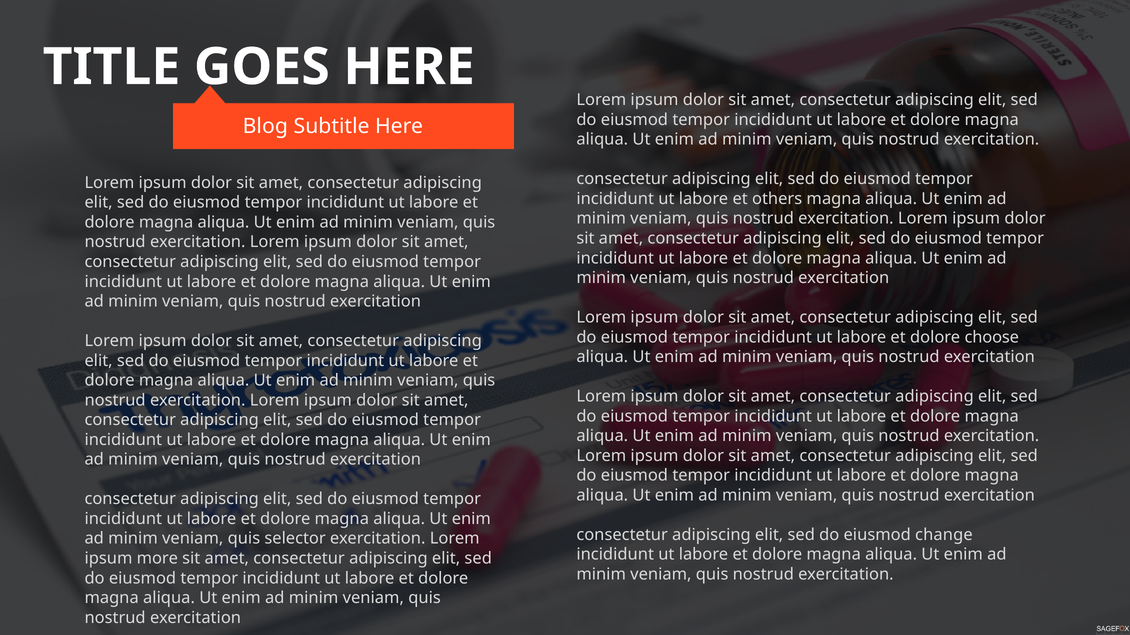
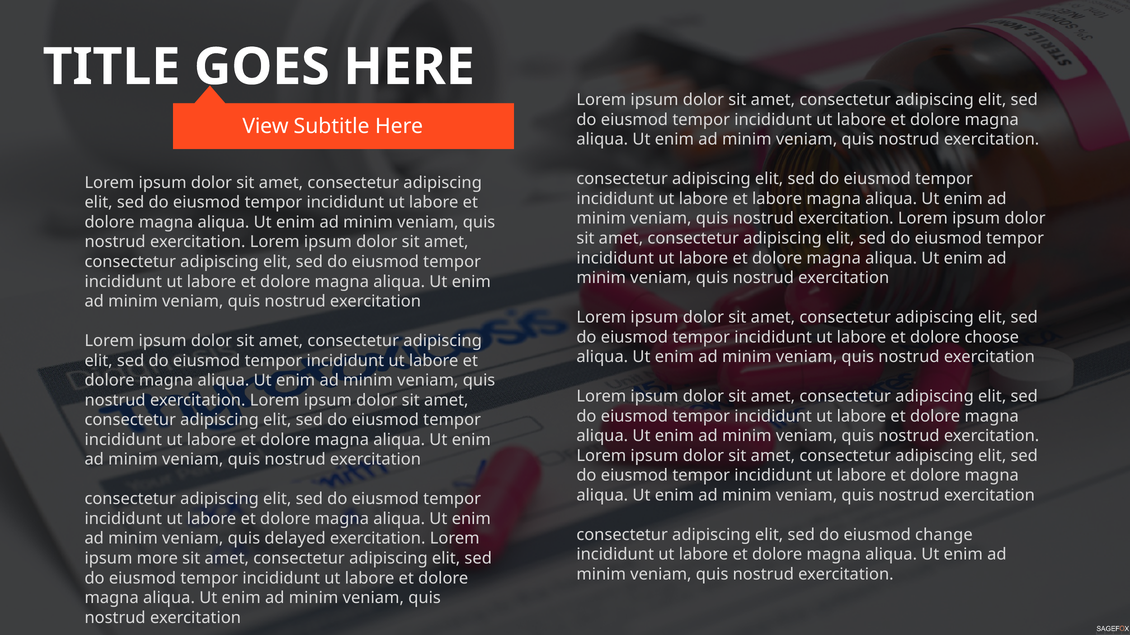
Blog: Blog -> View
et others: others -> labore
selector: selector -> delayed
